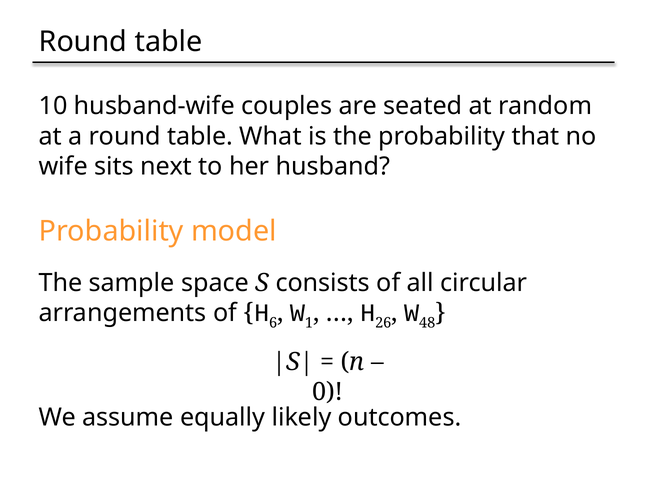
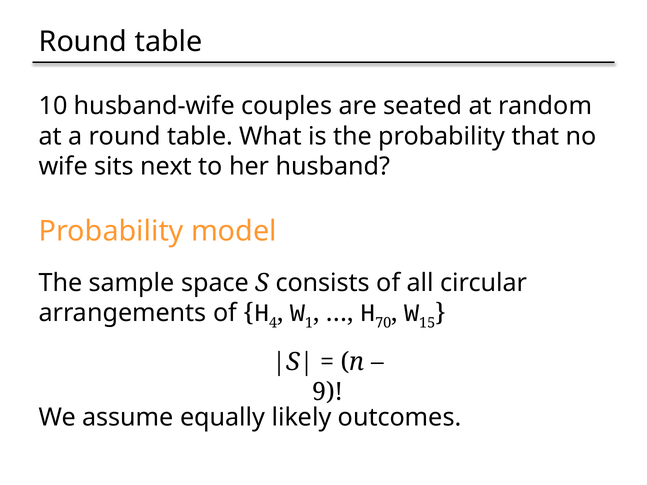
6: 6 -> 4
26: 26 -> 70
48: 48 -> 15
0: 0 -> 9
